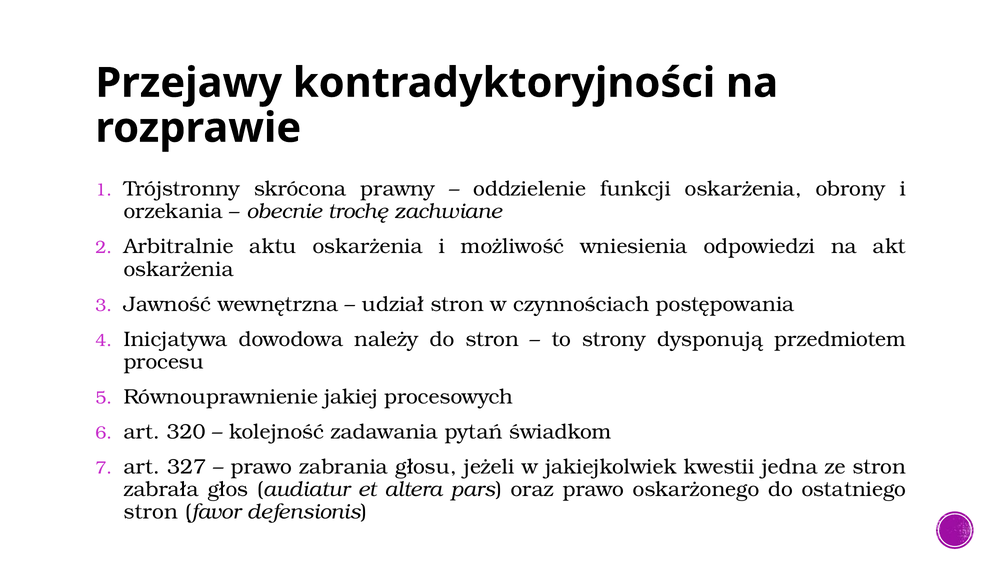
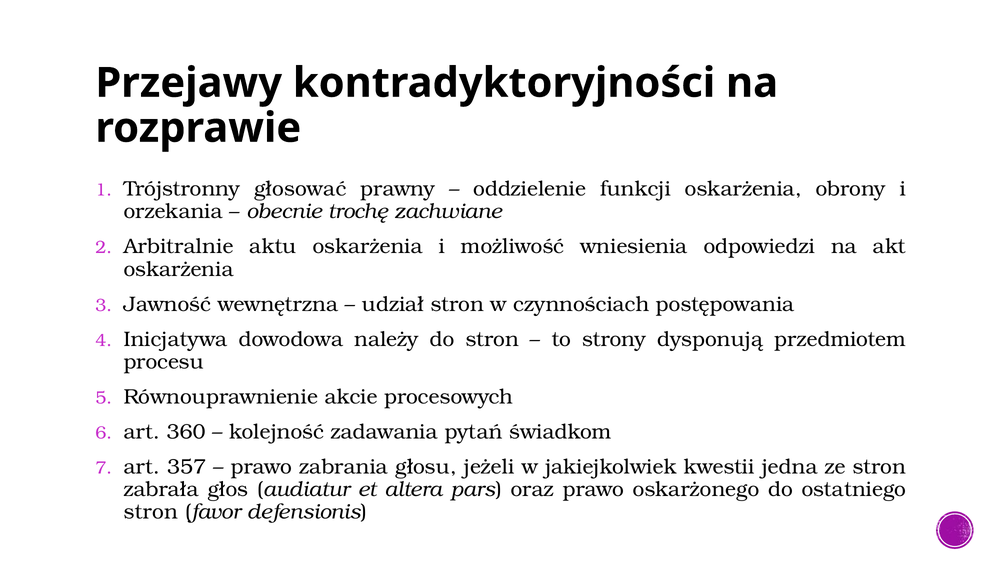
skrócona: skrócona -> głosować
jakiej: jakiej -> akcie
320: 320 -> 360
327: 327 -> 357
